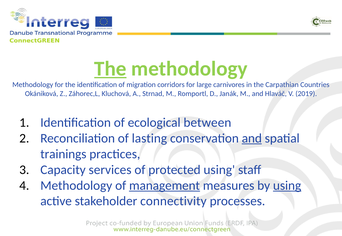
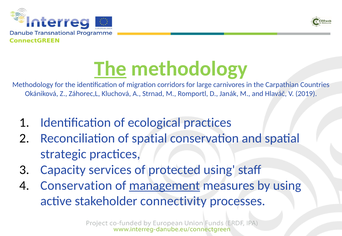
ecological between: between -> practices
of lasting: lasting -> spatial
and at (252, 139) underline: present -> none
trainings: trainings -> strategic
Methodology at (76, 186): Methodology -> Conservation
using at (287, 186) underline: present -> none
